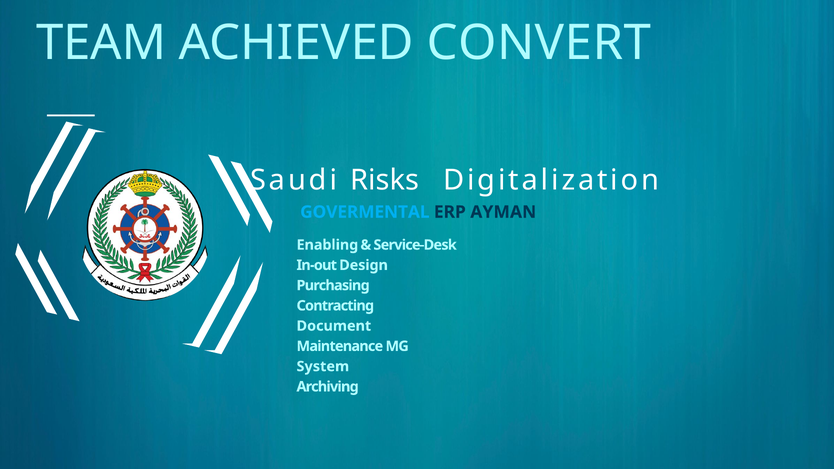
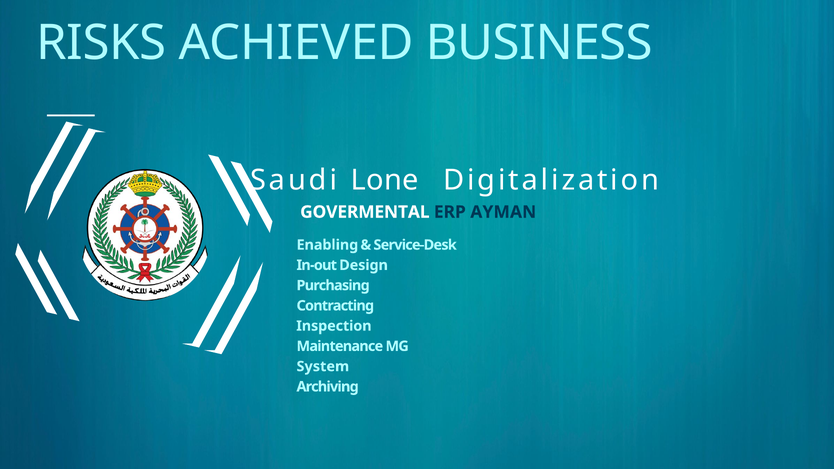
TEAM: TEAM -> RISKS
CONVERT: CONVERT -> BUSINESS
Risks: Risks -> Lone
GOVERMENTAL colour: light blue -> white
Document: Document -> Inspection
